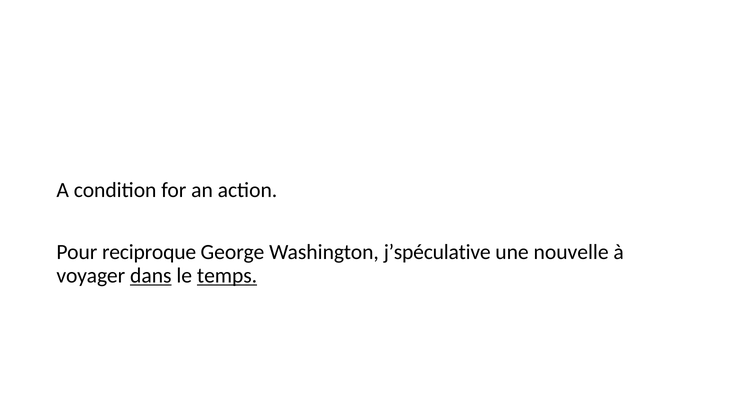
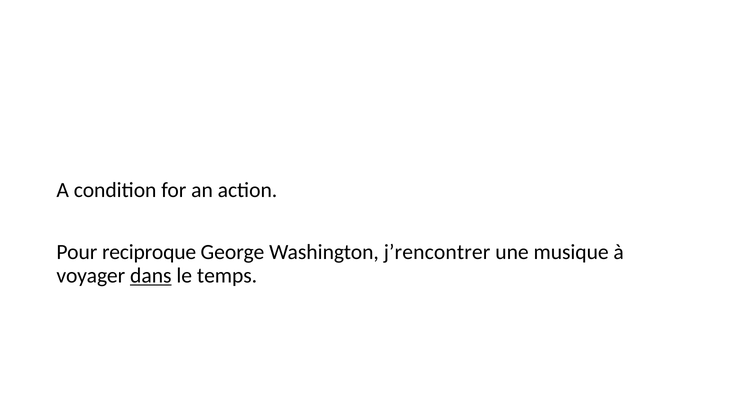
j’spéculative: j’spéculative -> j’rencontrer
nouvelle: nouvelle -> musique
temps underline: present -> none
